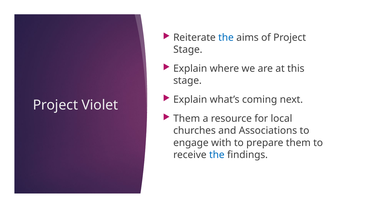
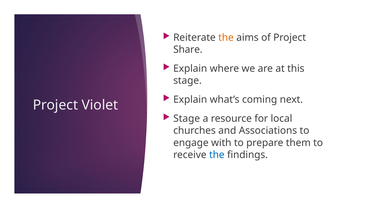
the at (226, 38) colour: blue -> orange
Stage at (188, 50): Stage -> Share
Them at (187, 118): Them -> Stage
